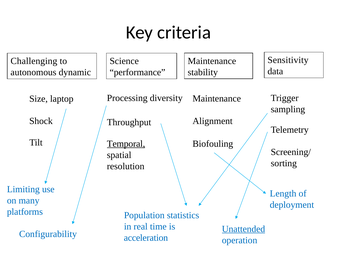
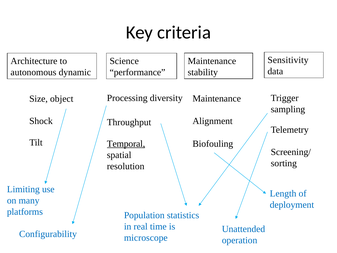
Challenging: Challenging -> Architecture
laptop: laptop -> object
Unattended underline: present -> none
acceleration: acceleration -> microscope
